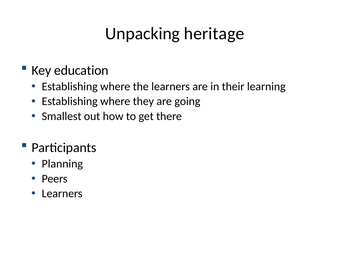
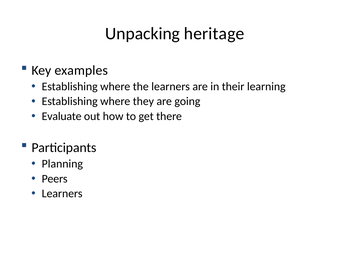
education: education -> examples
Smallest: Smallest -> Evaluate
